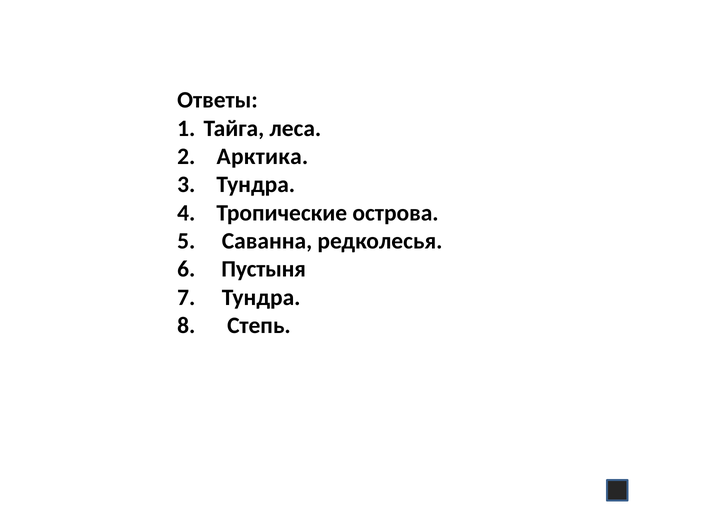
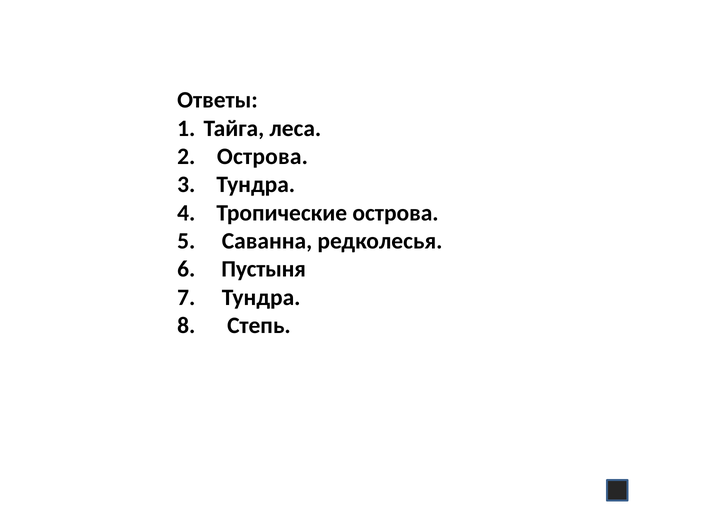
2 Арктика: Арктика -> Острова
